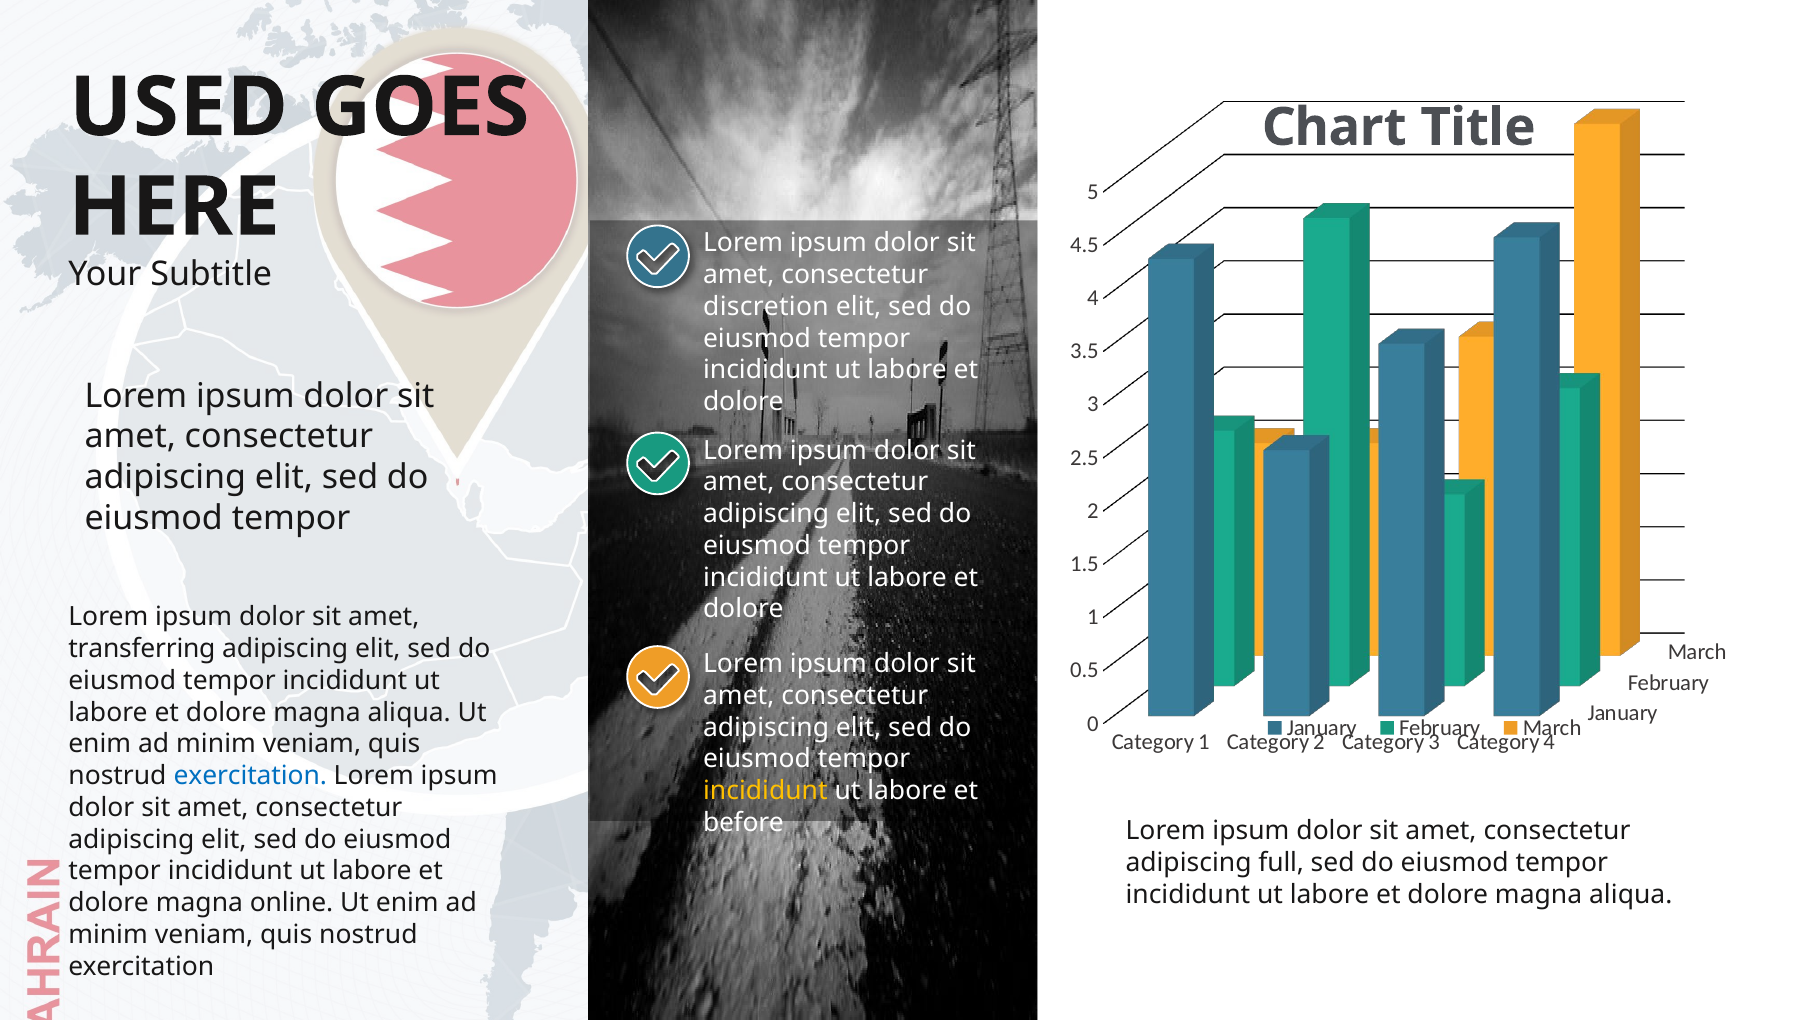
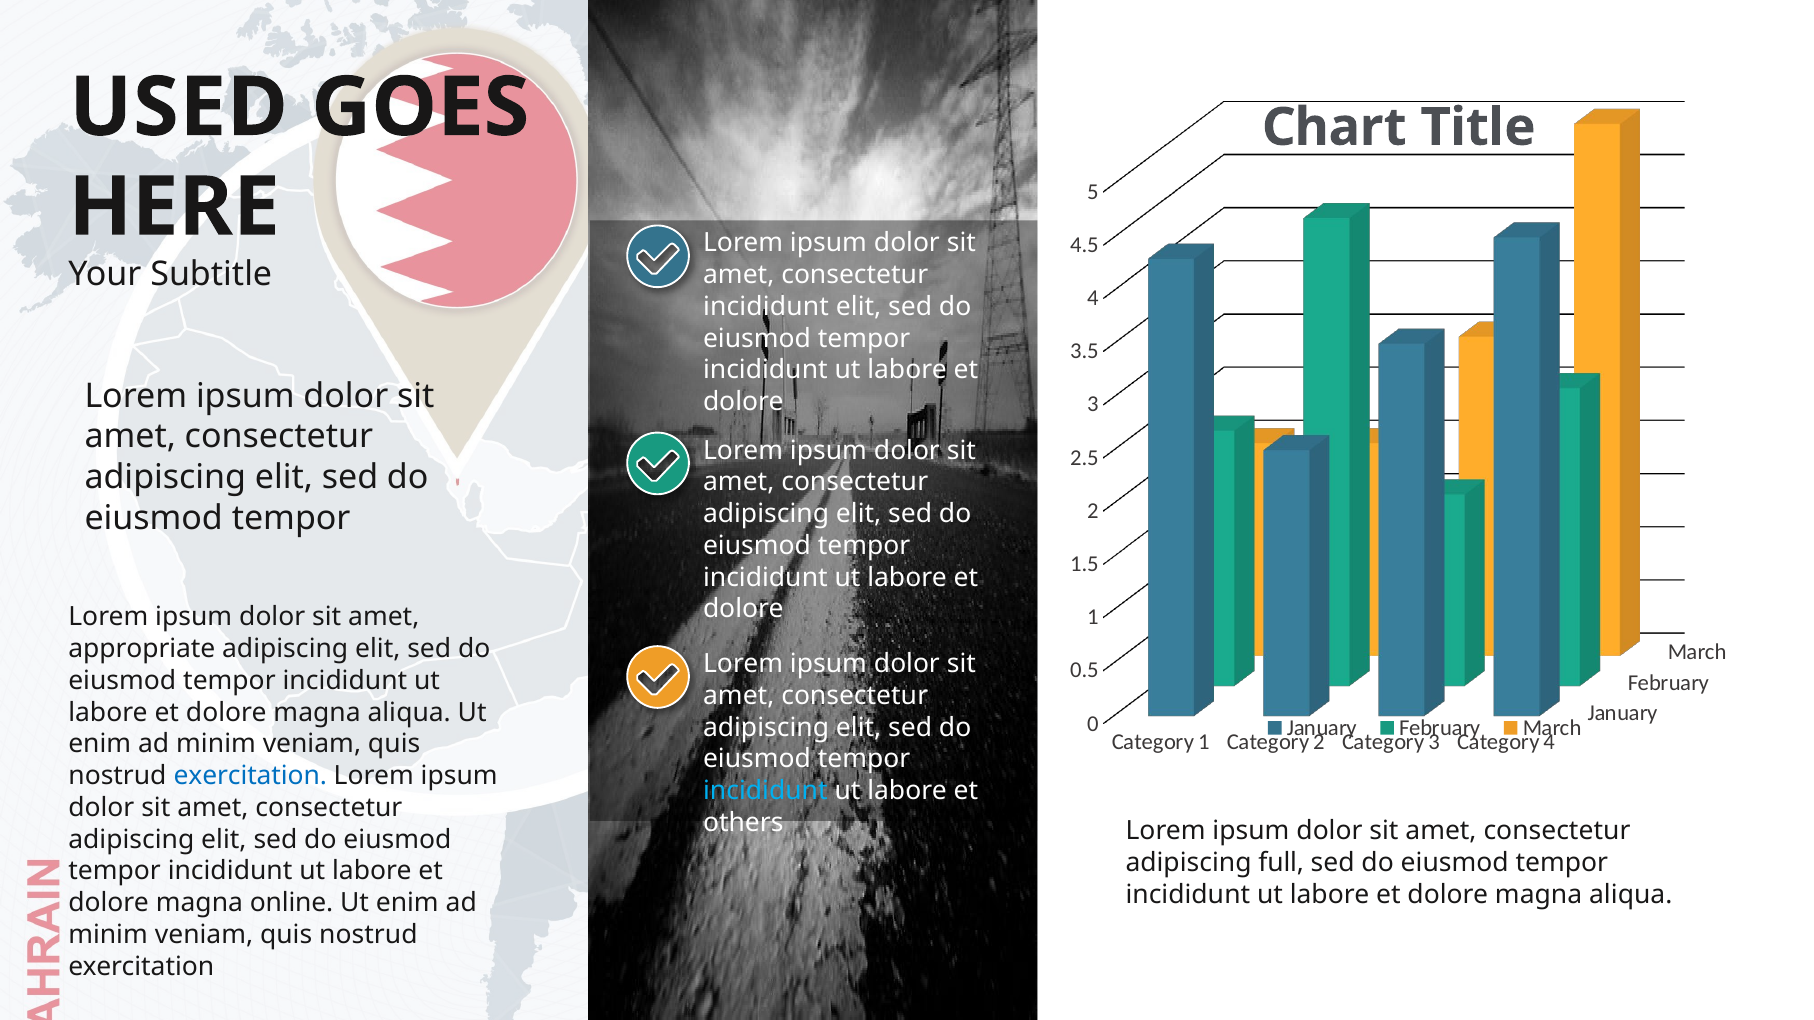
discretion at (766, 307): discretion -> incididunt
transferring: transferring -> appropriate
incididunt at (765, 791) colour: yellow -> light blue
before: before -> others
